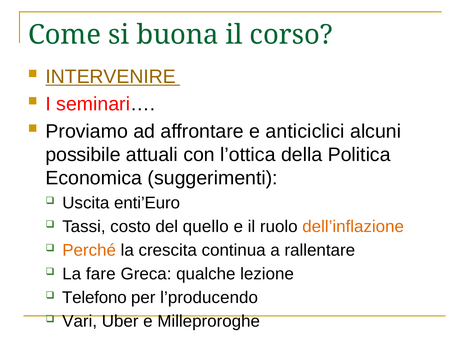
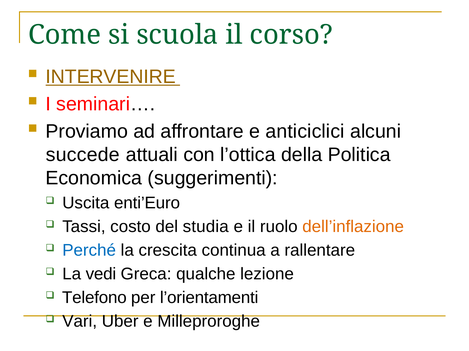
buona: buona -> scuola
possibile: possibile -> succede
quello: quello -> studia
Perché colour: orange -> blue
fare: fare -> vedi
l’producendo: l’producendo -> l’orientamenti
